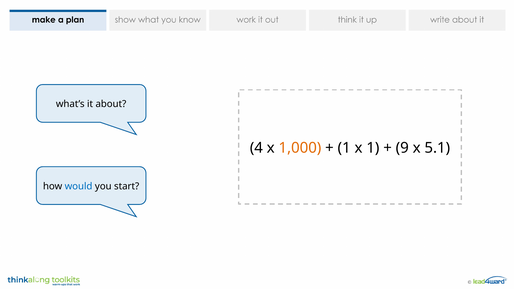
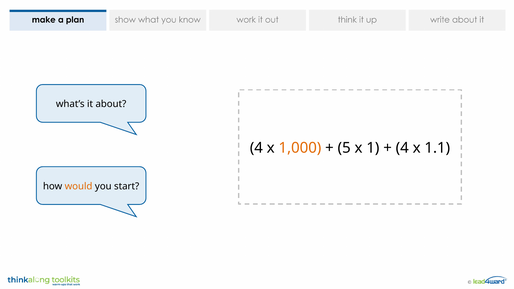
1 at (344, 148): 1 -> 5
9 at (402, 148): 9 -> 4
5.1: 5.1 -> 1.1
would colour: blue -> orange
